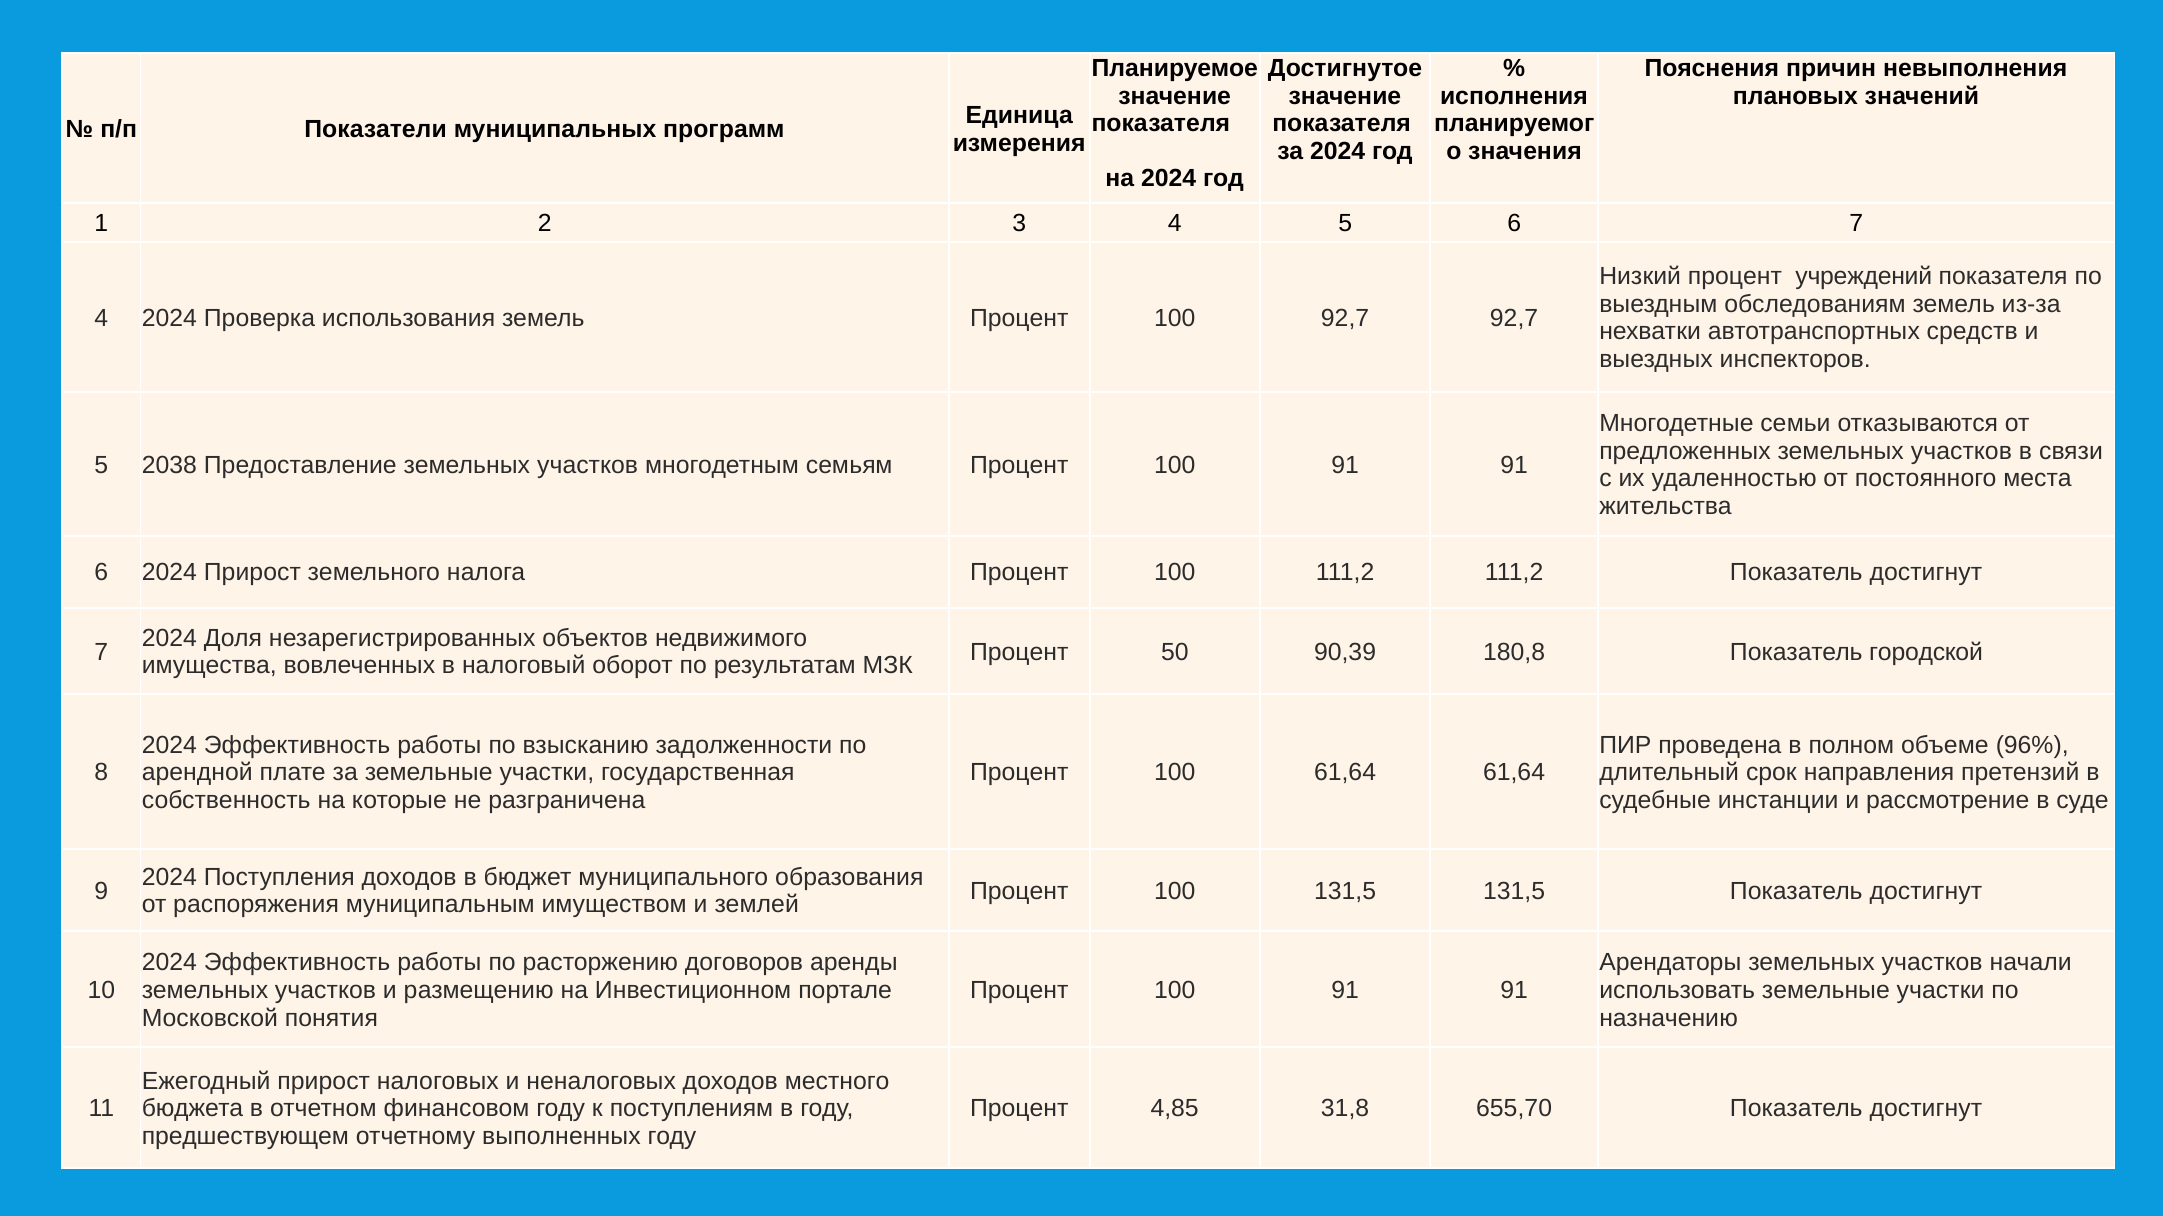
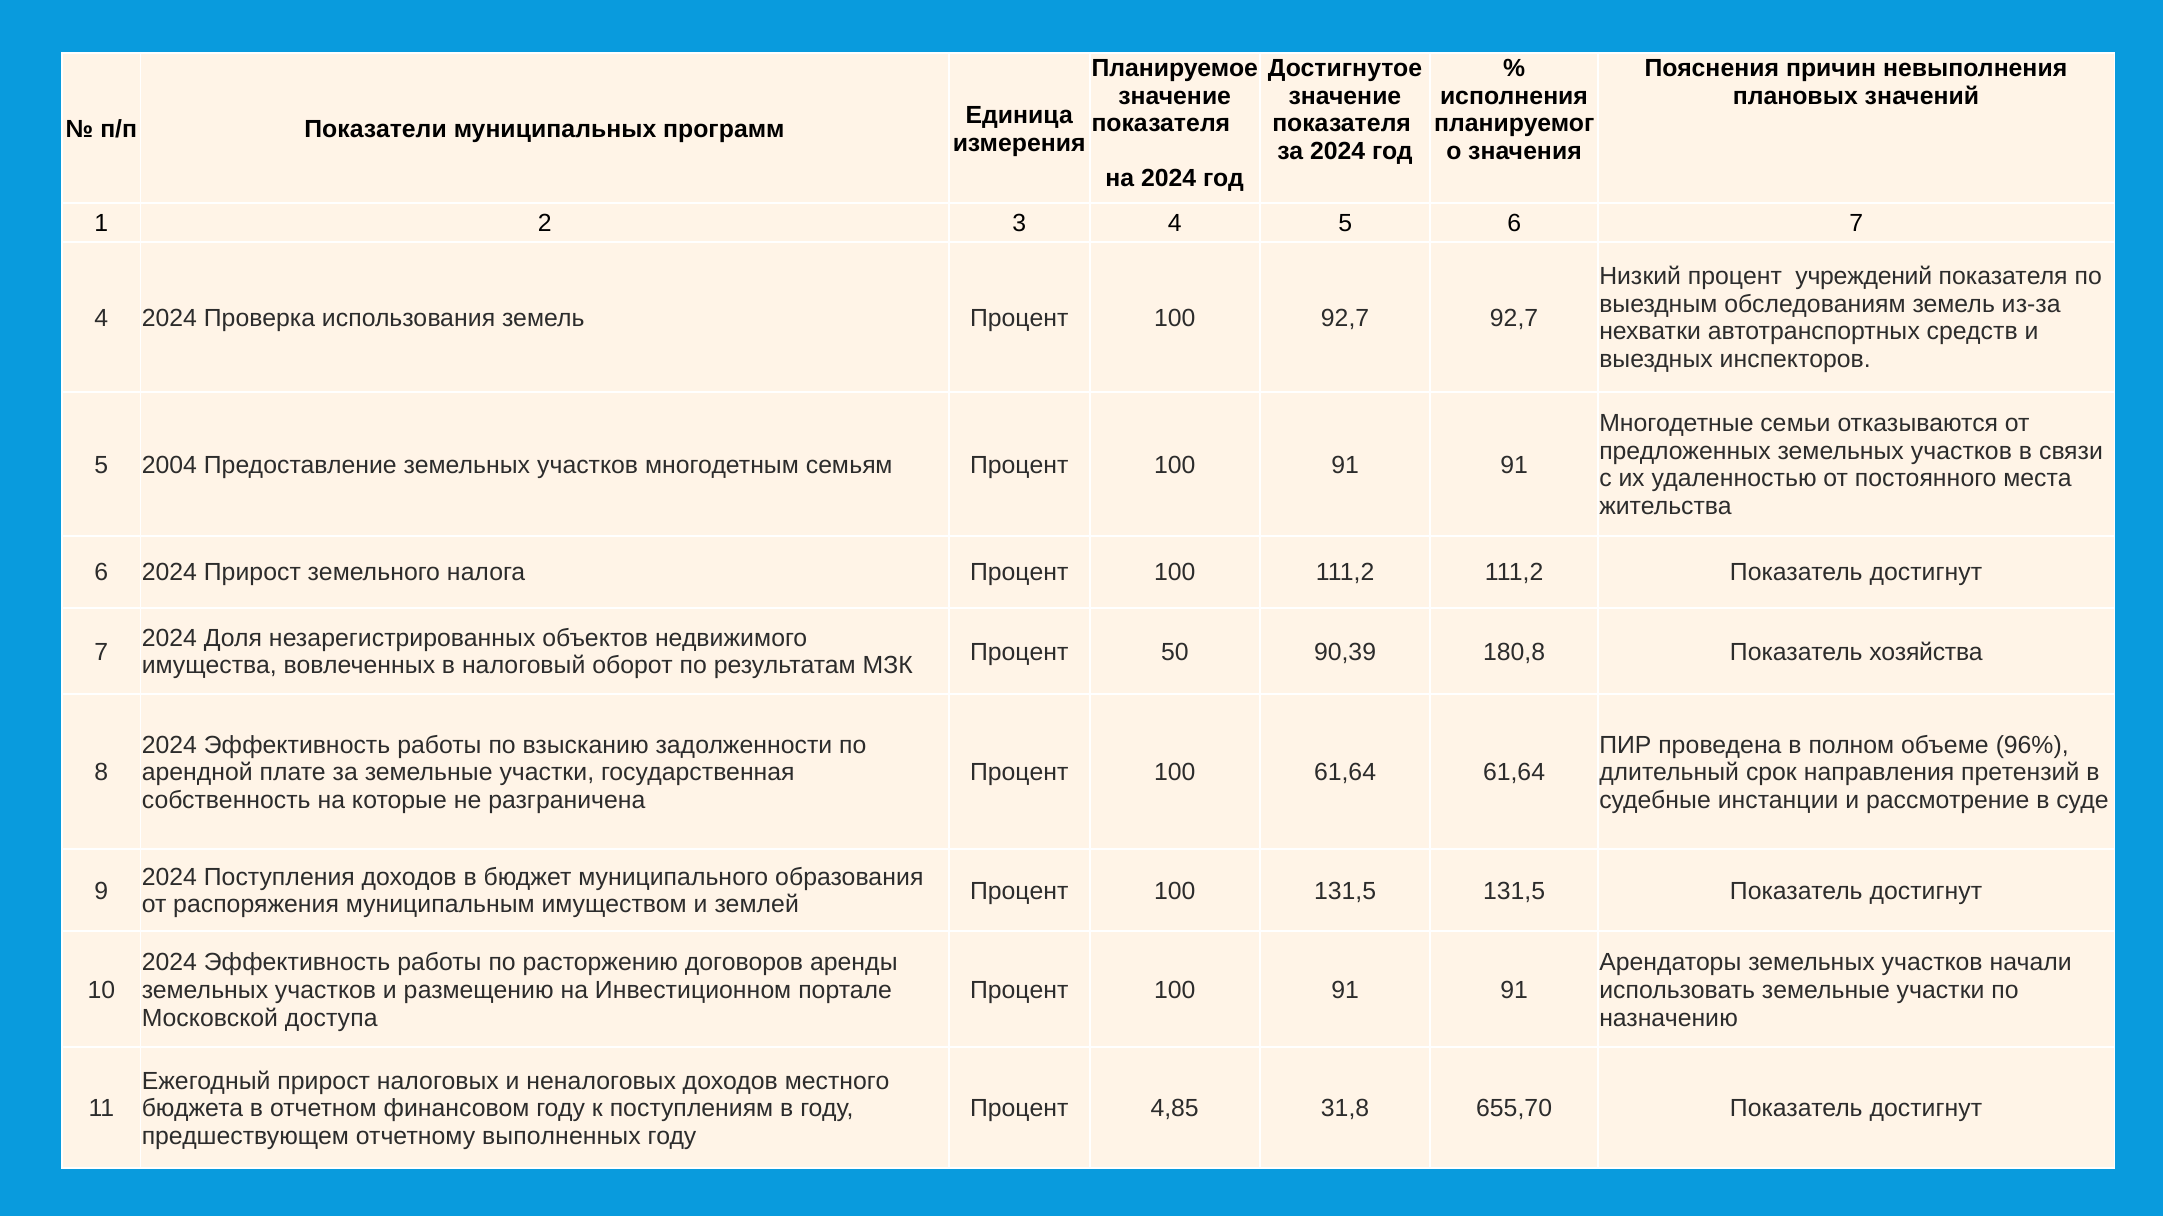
2038: 2038 -> 2004
городской: городской -> хозяйства
понятия: понятия -> доступа
